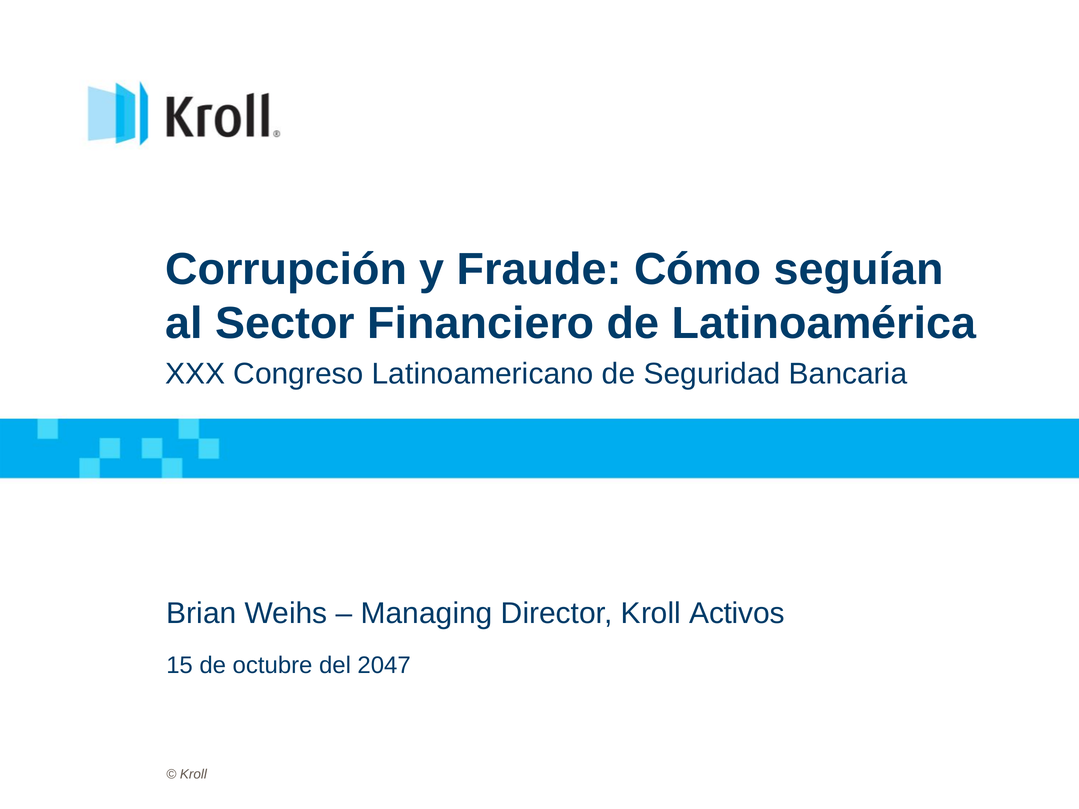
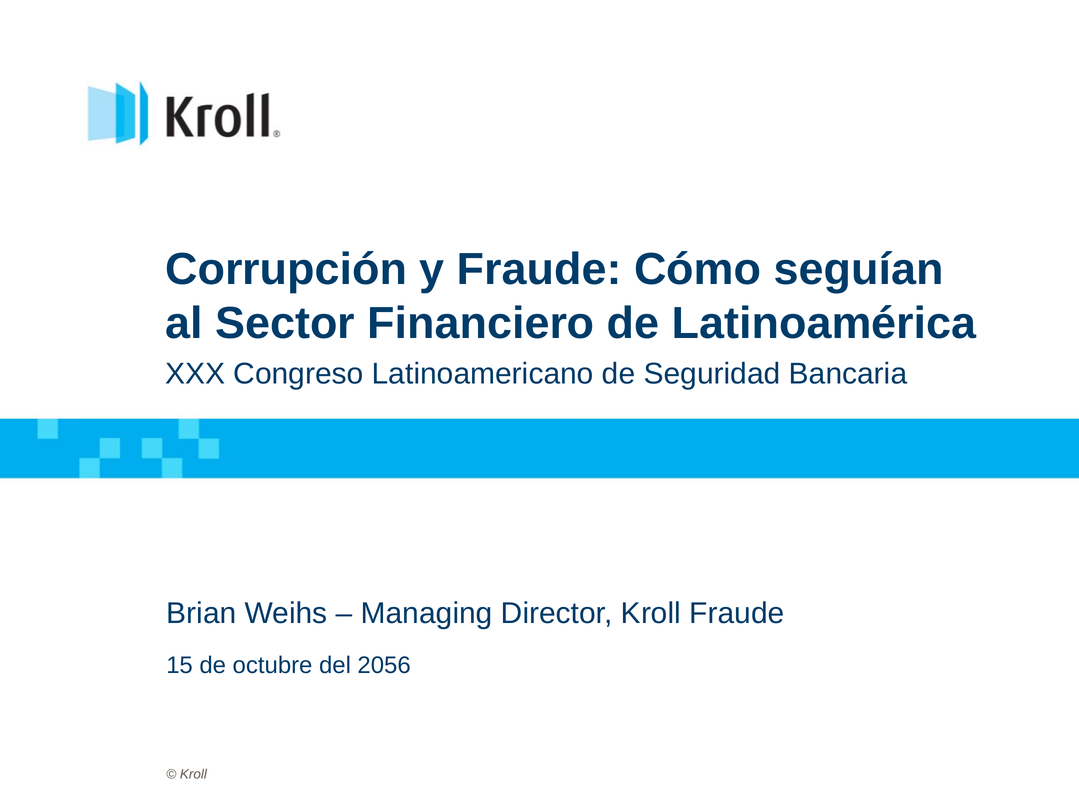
Kroll Activos: Activos -> Fraude
2047: 2047 -> 2056
